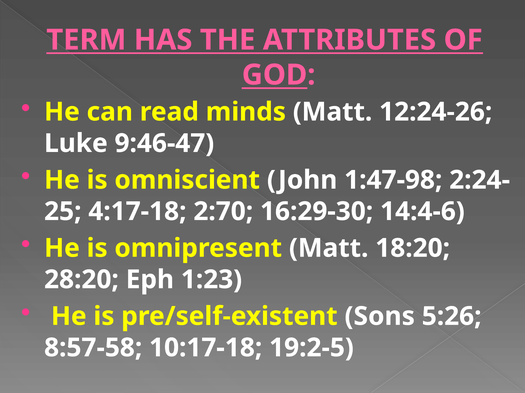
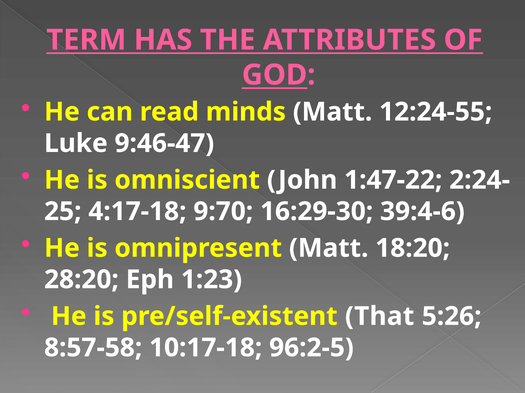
12:24-26: 12:24-26 -> 12:24-55
1:47-98: 1:47-98 -> 1:47-22
2:70: 2:70 -> 9:70
14:4-6: 14:4-6 -> 39:4-6
Sons: Sons -> That
19:2-5: 19:2-5 -> 96:2-5
